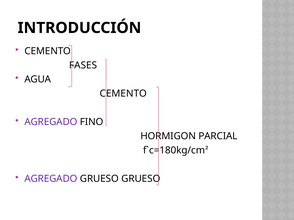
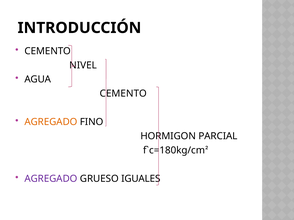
FASES: FASES -> NIVEL
AGREGADO at (51, 122) colour: purple -> orange
GRUESO GRUESO: GRUESO -> IGUALES
